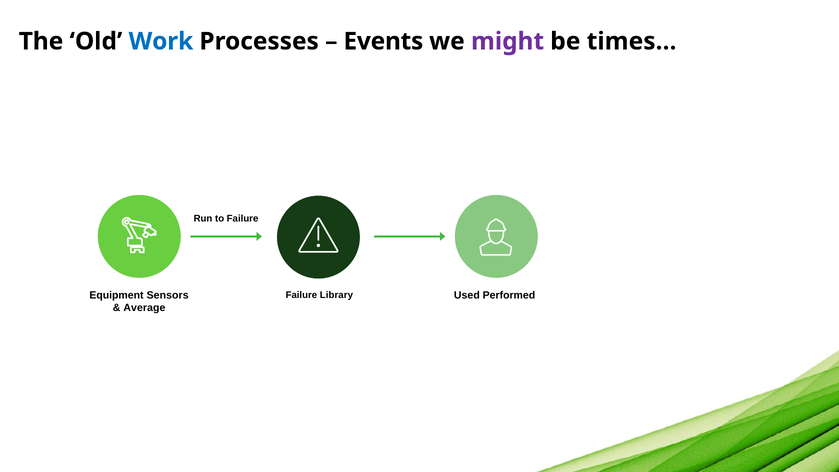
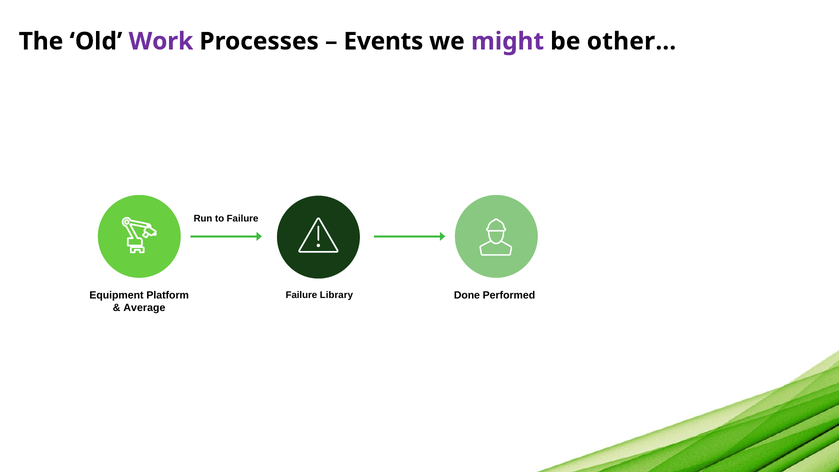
Work colour: blue -> purple
times…: times… -> other…
Sensors: Sensors -> Platform
Used: Used -> Done
